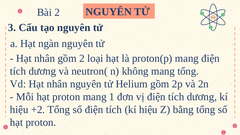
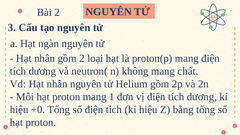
mang tổng: tổng -> chất
+2: +2 -> +0
